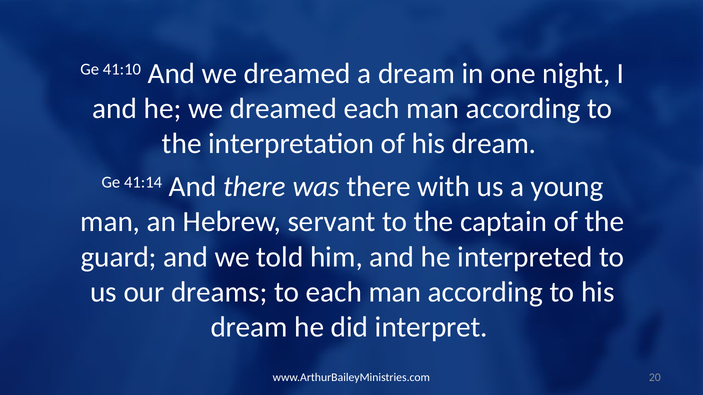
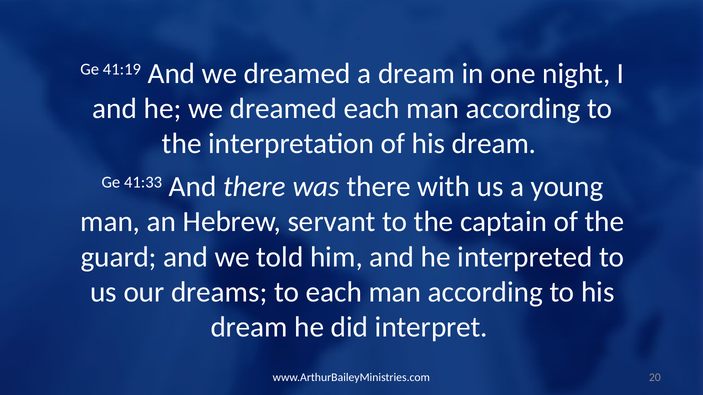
41:10: 41:10 -> 41:19
41:14: 41:14 -> 41:33
